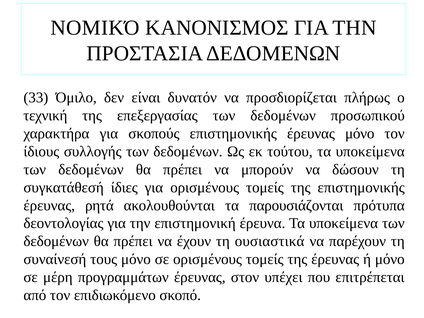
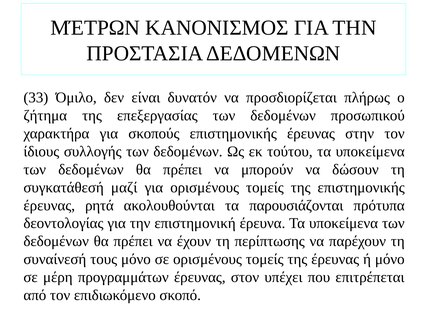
ΝΟΜΙΚΌ: ΝΟΜΙΚΌ -> ΜΈΤΡΩΝ
τεχνική: τεχνική -> ζήτημα
έρευνας μόνο: μόνο -> στην
ίδιες: ίδιες -> μαζί
ουσιαστικά: ουσιαστικά -> περίπτωσης
